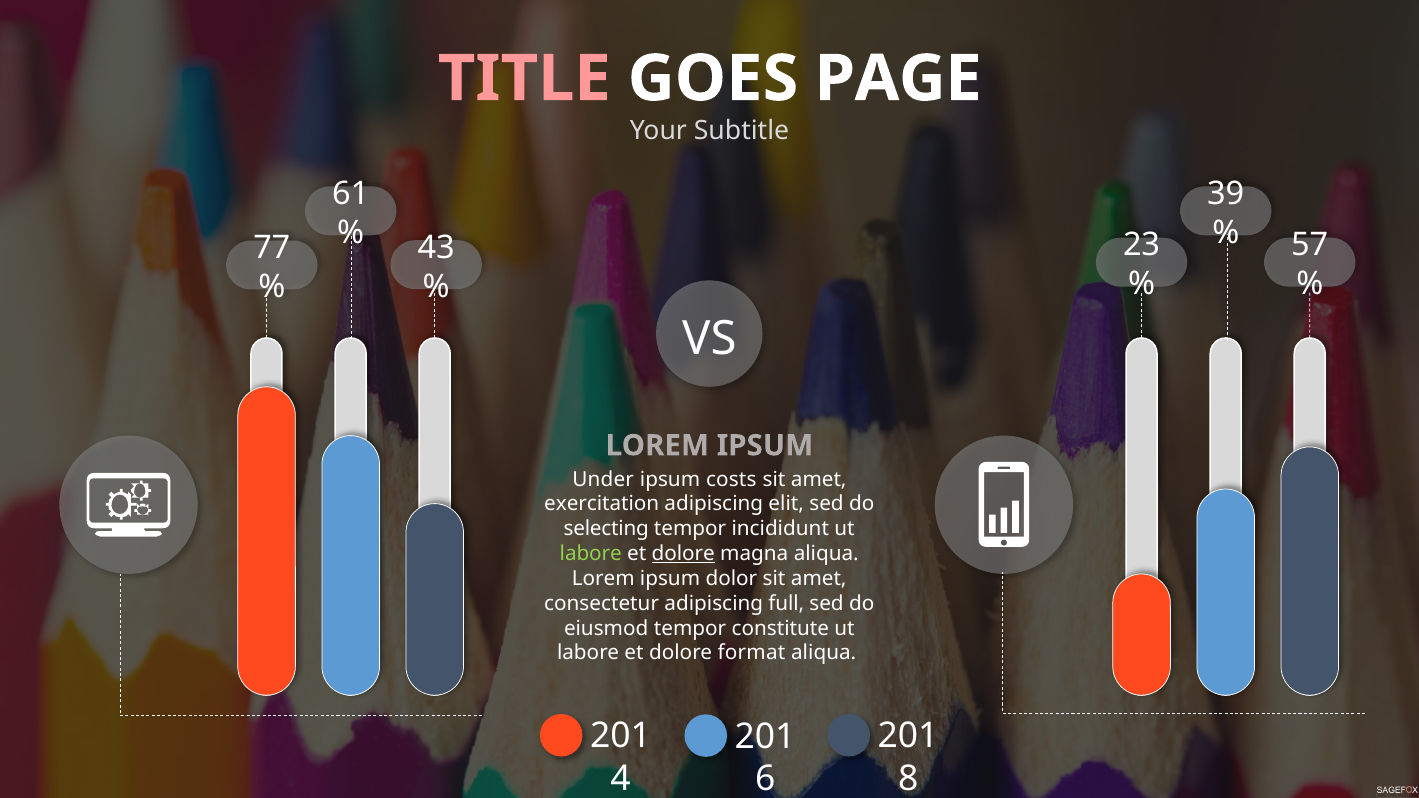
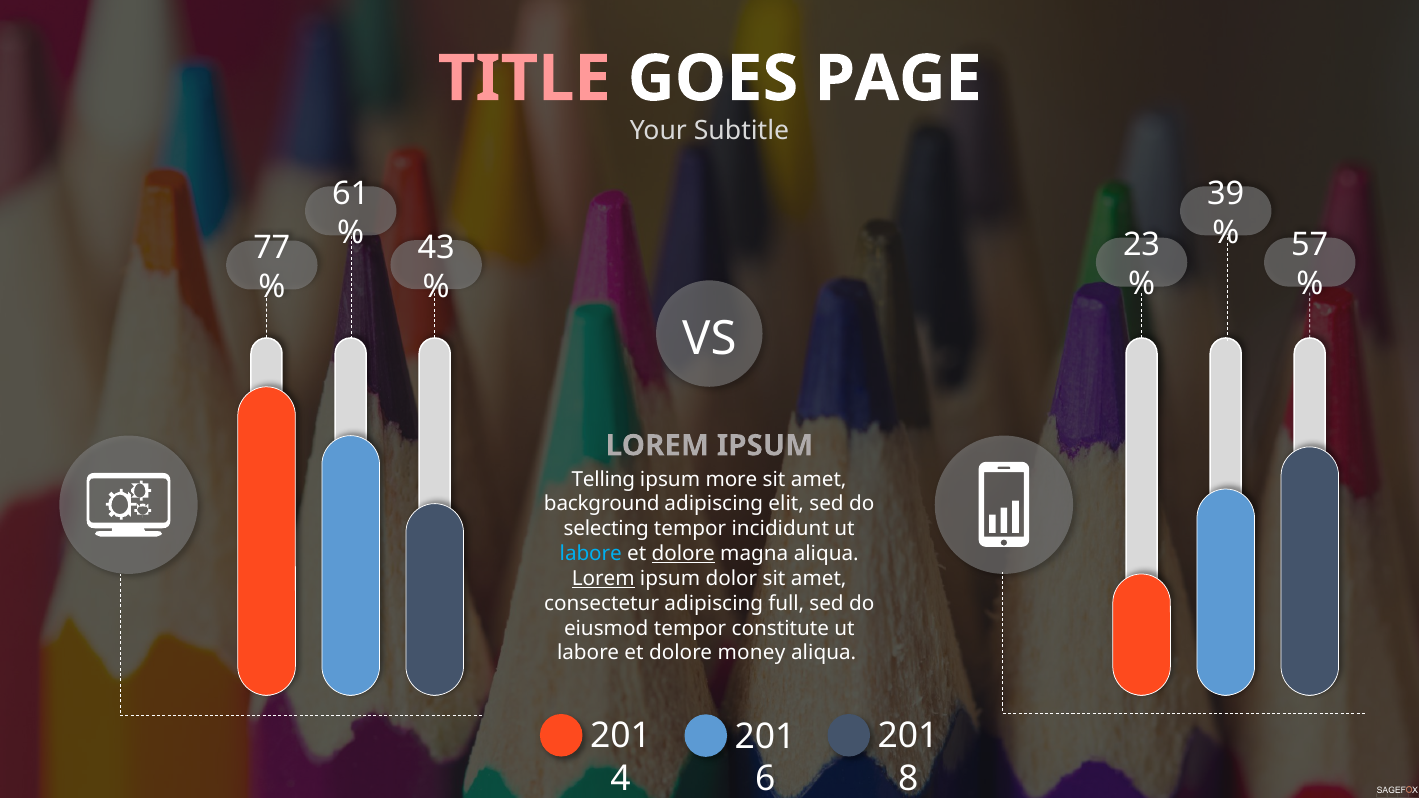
Under: Under -> Telling
costs: costs -> more
exercitation: exercitation -> background
labore at (591, 554) colour: light green -> light blue
Lorem at (603, 579) underline: none -> present
format: format -> money
